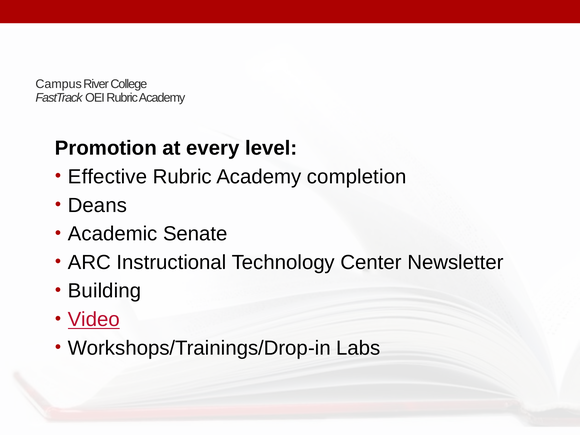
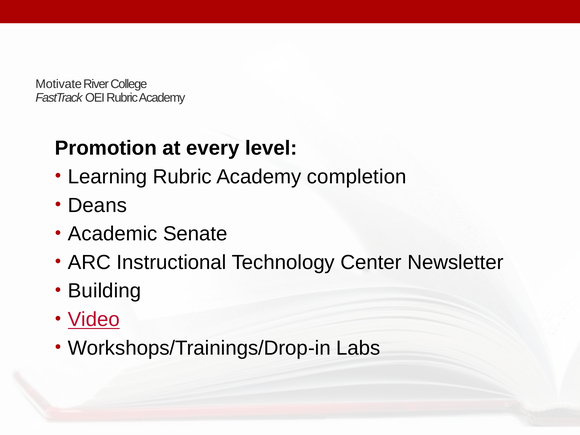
Campus: Campus -> Motivate
Effective: Effective -> Learning
